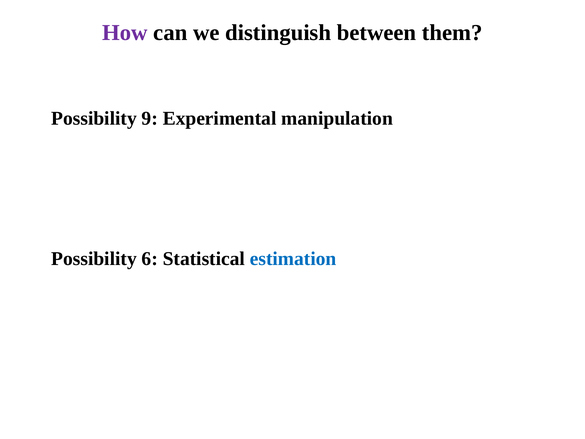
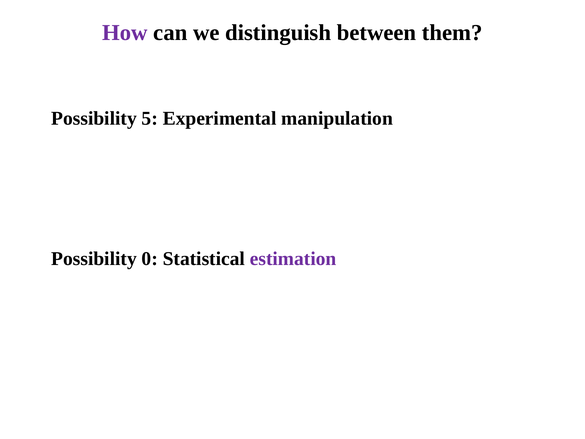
9: 9 -> 5
6: 6 -> 0
estimation colour: blue -> purple
